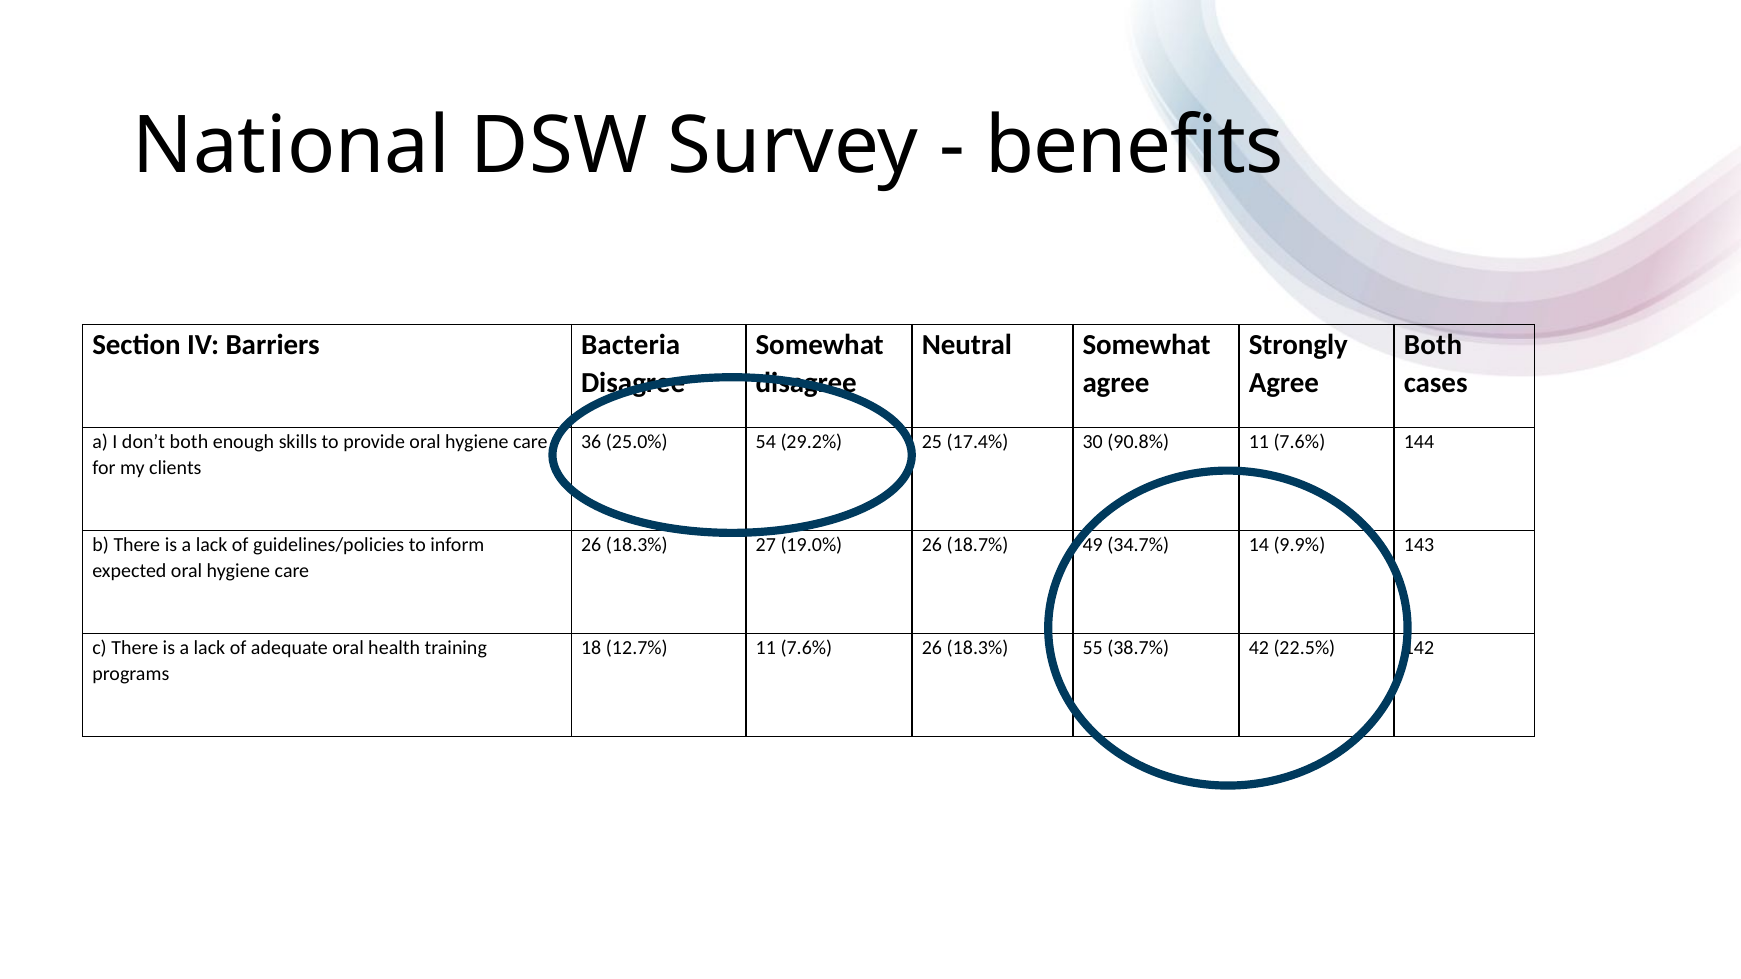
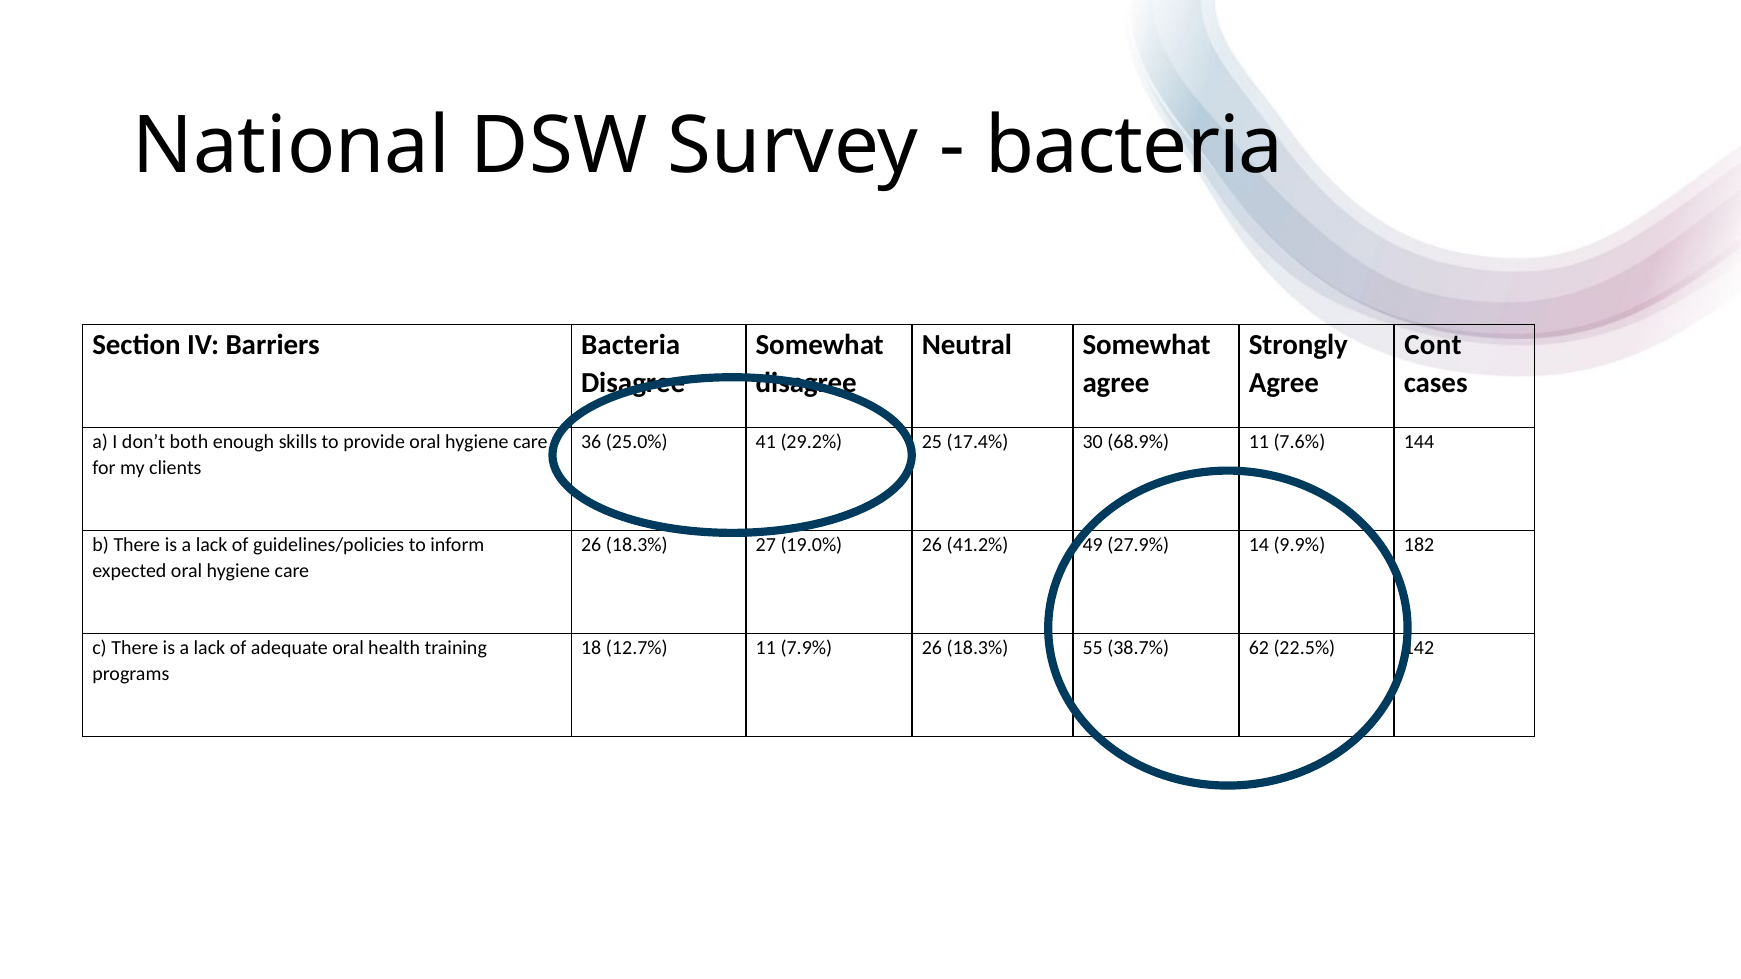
benefits at (1134, 146): benefits -> bacteria
Both at (1433, 345): Both -> Cont
54: 54 -> 41
90.8%: 90.8% -> 68.9%
18.7%: 18.7% -> 41.2%
34.7%: 34.7% -> 27.9%
143: 143 -> 182
12.7% 11 7.6%: 7.6% -> 7.9%
42: 42 -> 62
